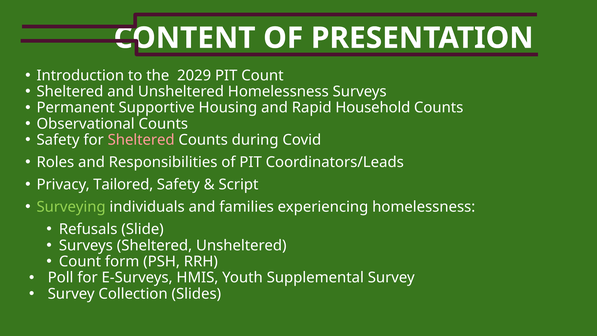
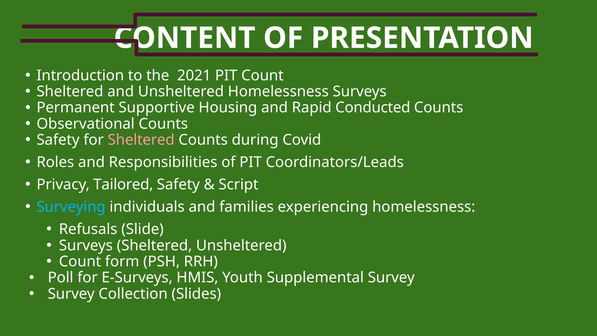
2029: 2029 -> 2021
Household: Household -> Conducted
Surveying colour: light green -> light blue
